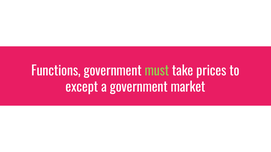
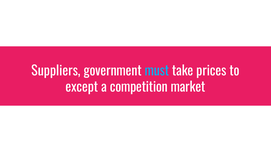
Functions: Functions -> Suppliers
must colour: light green -> light blue
a government: government -> competition
